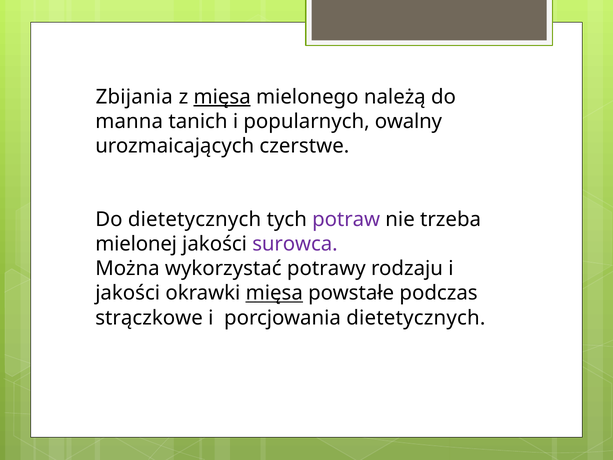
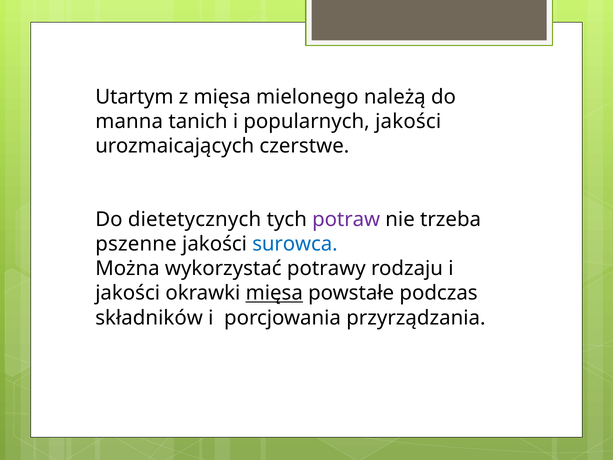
Zbijania: Zbijania -> Utartym
mięsa at (222, 97) underline: present -> none
popularnych owalny: owalny -> jakości
mielonej: mielonej -> pszenne
surowca colour: purple -> blue
strączkowe: strączkowe -> składników
porcjowania dietetycznych: dietetycznych -> przyrządzania
